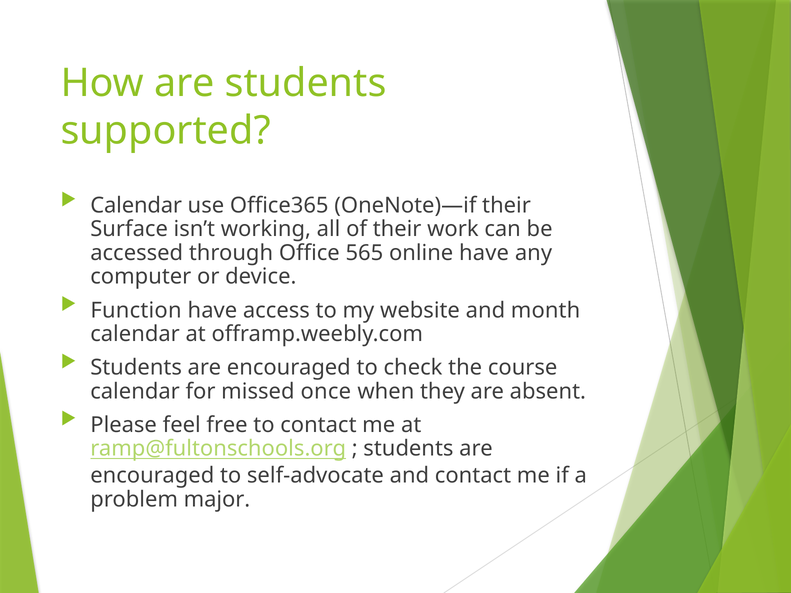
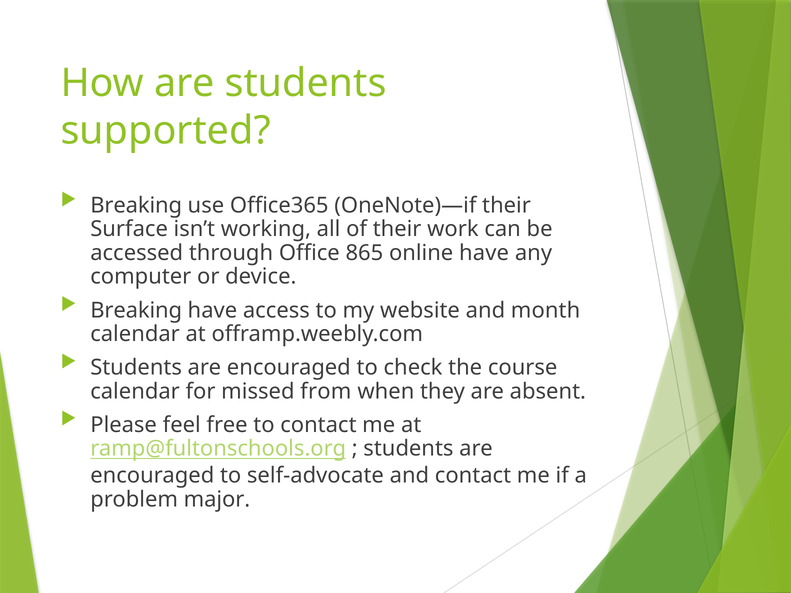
Calendar at (136, 206): Calendar -> Breaking
565: 565 -> 865
Function at (136, 310): Function -> Breaking
once: once -> from
